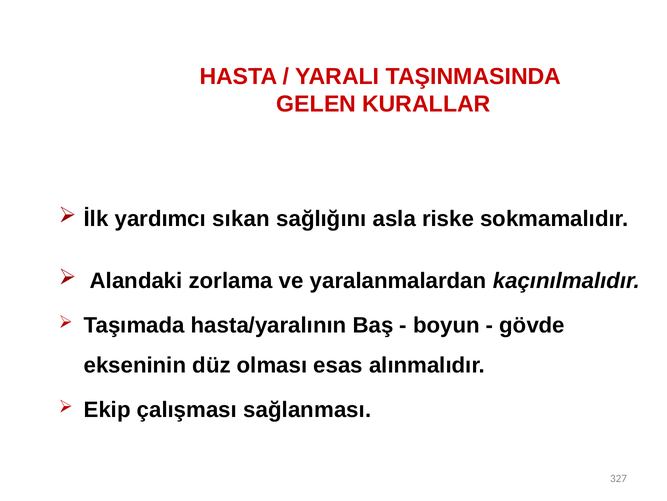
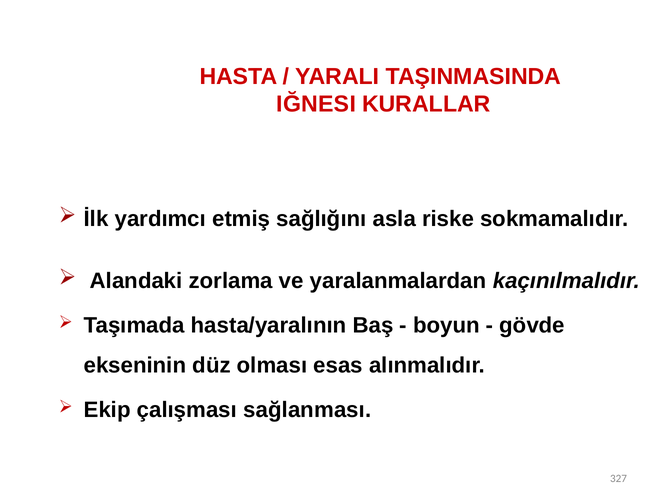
GELEN: GELEN -> IĞNESI
sıkan: sıkan -> etmiş
